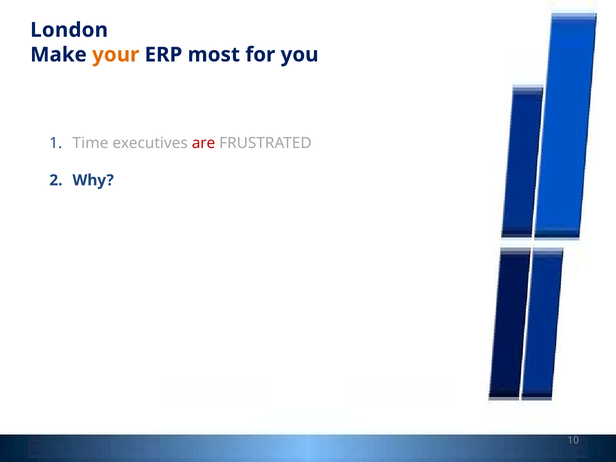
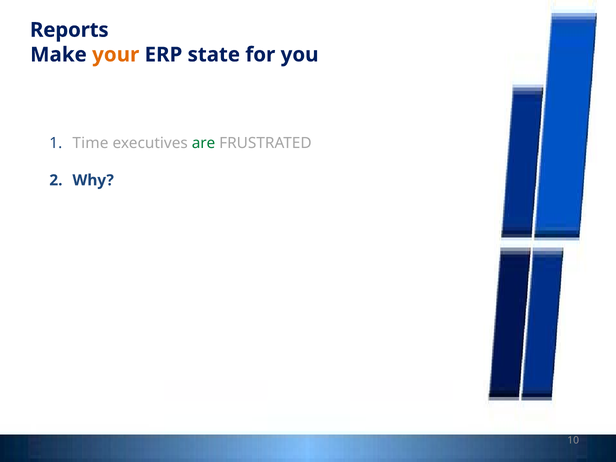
London: London -> Reports
most: most -> state
are colour: red -> green
